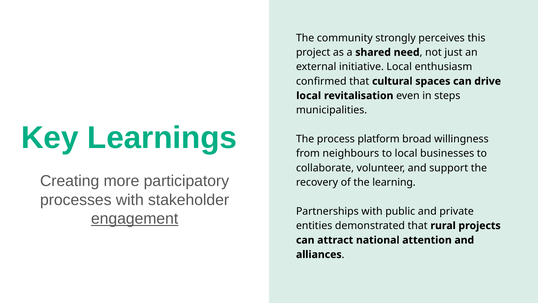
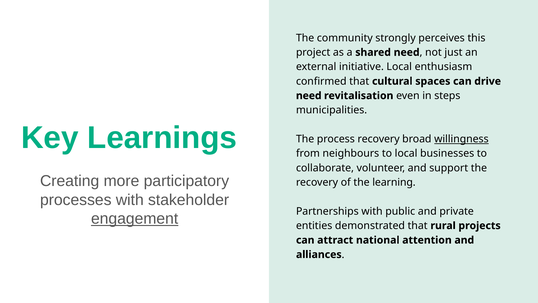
local at (309, 96): local -> need
process platform: platform -> recovery
willingness underline: none -> present
